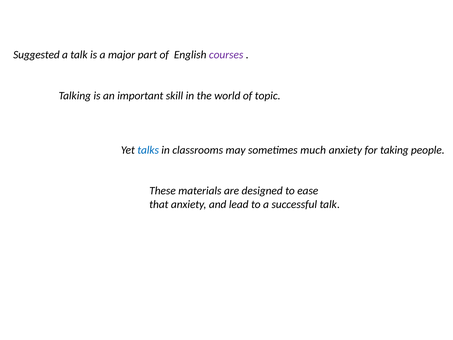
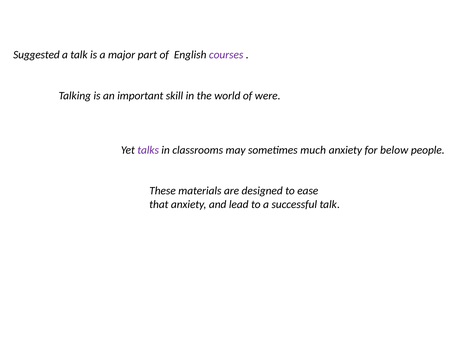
topic: topic -> were
talks colour: blue -> purple
taking: taking -> below
